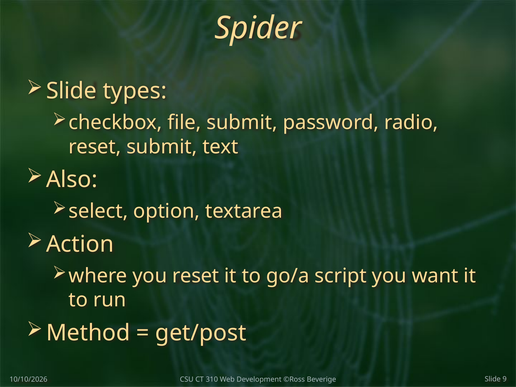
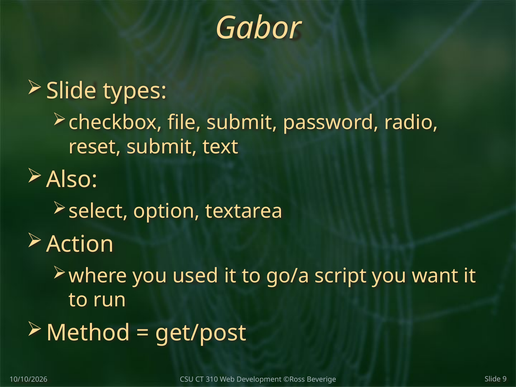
Spider: Spider -> Gabor
you reset: reset -> used
